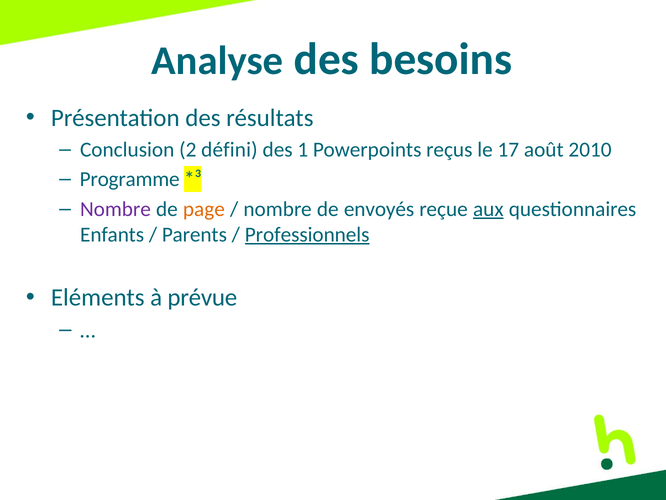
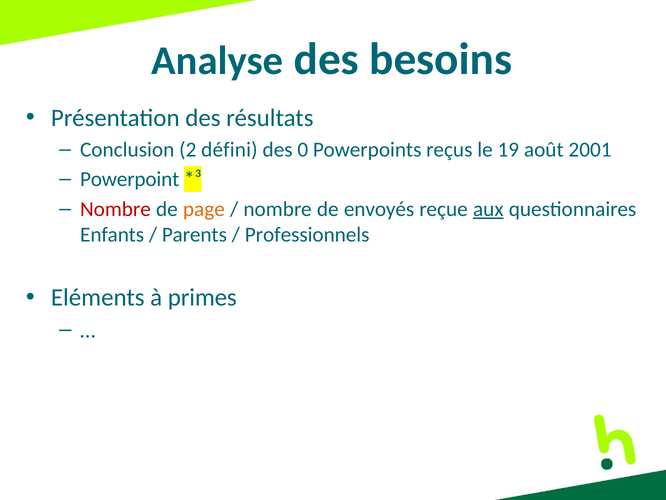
1: 1 -> 0
17: 17 -> 19
2010: 2010 -> 2001
Programme: Programme -> Powerpoint
Nombre at (115, 209) colour: purple -> red
Professionnels underline: present -> none
prévue: prévue -> primes
